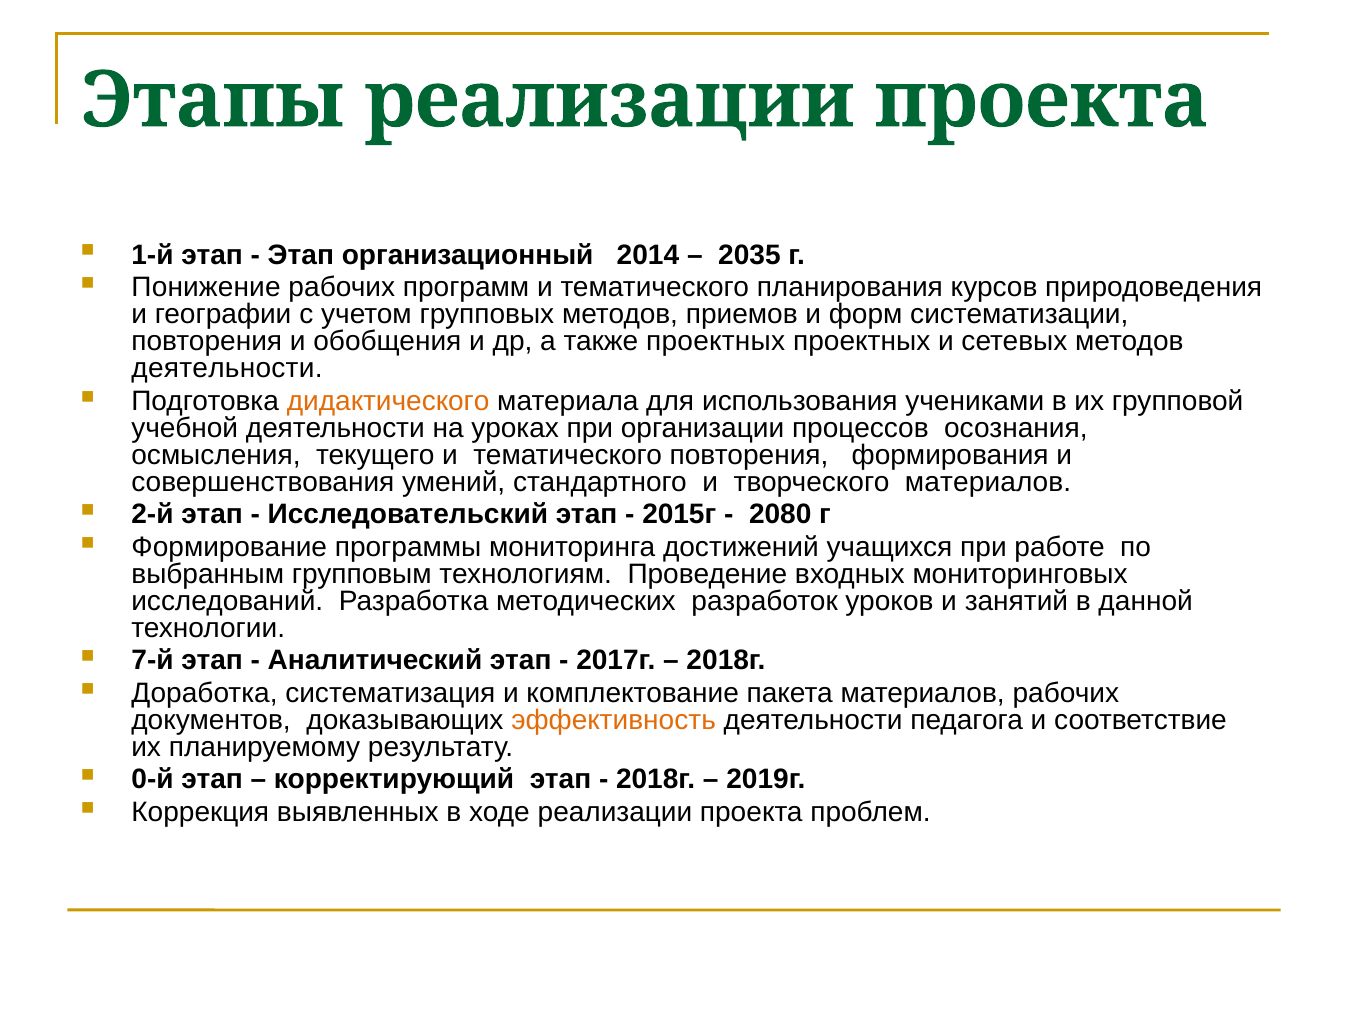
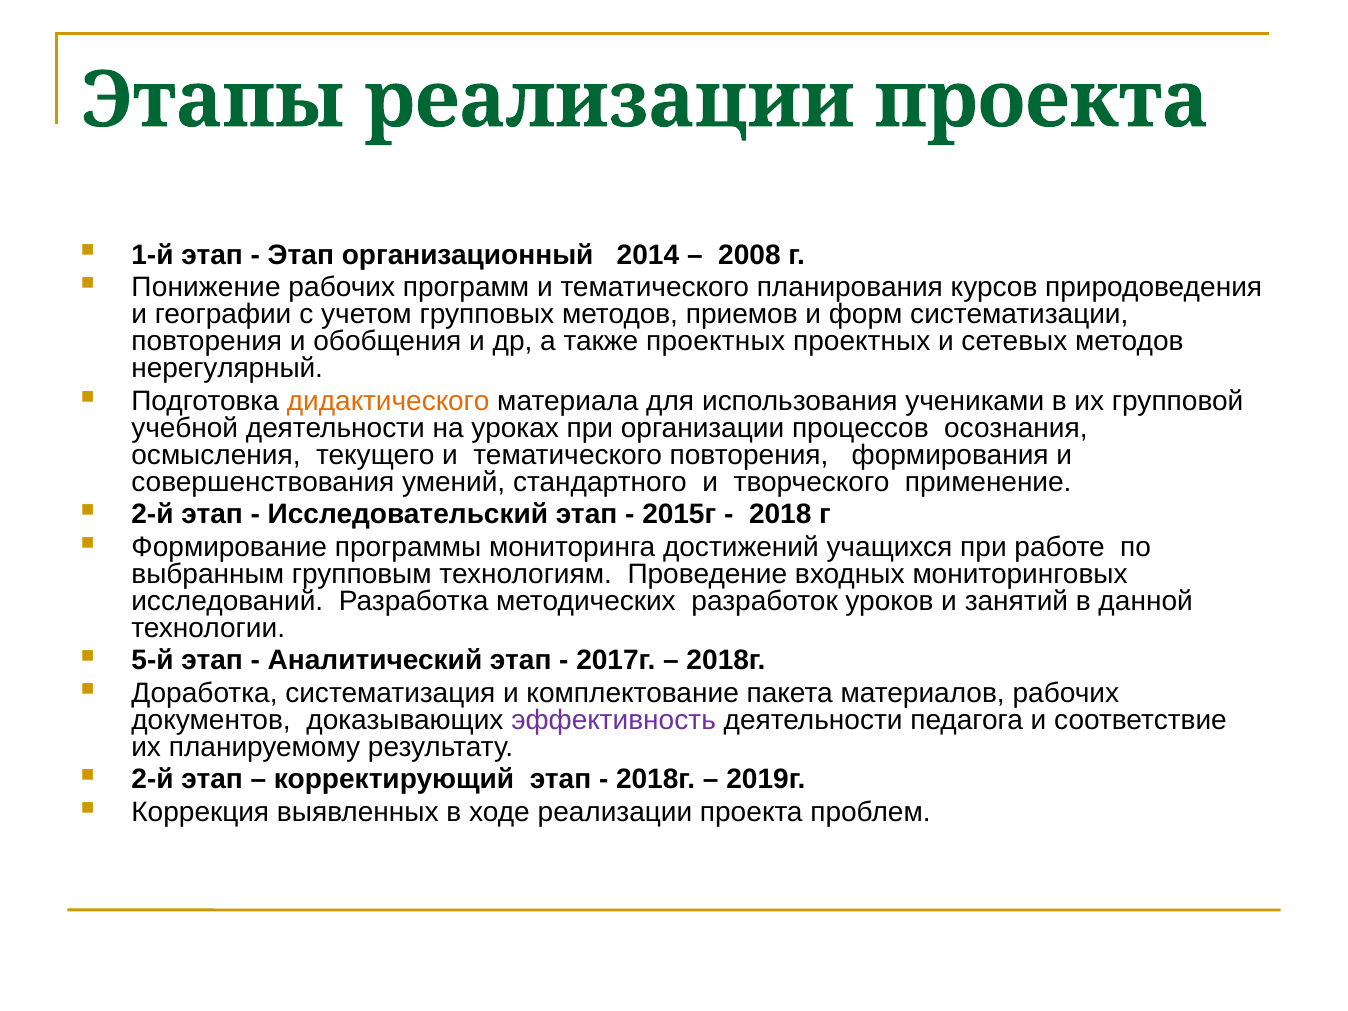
2035: 2035 -> 2008
деятельности at (227, 368): деятельности -> нерегулярный
творческого материалов: материалов -> применение
2080: 2080 -> 2018
7-й: 7-й -> 5-й
эффективность colour: orange -> purple
0-й at (153, 780): 0-й -> 2-й
